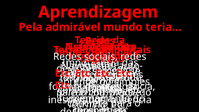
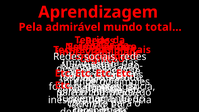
teria…: teria… -> total…
